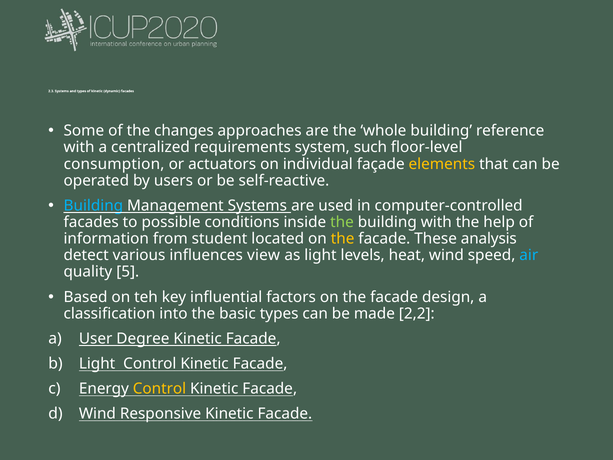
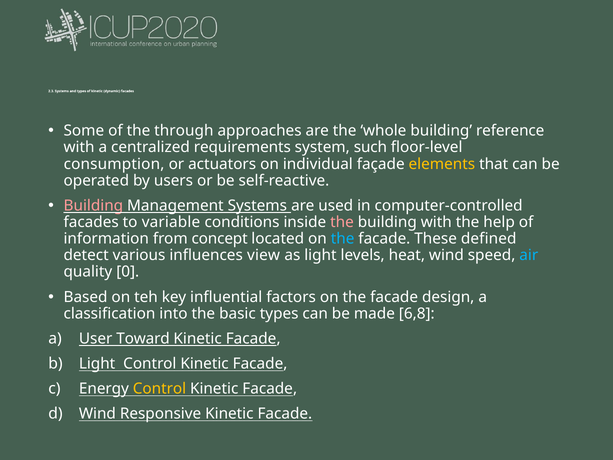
changes: changes -> through
Building at (93, 206) colour: light blue -> pink
possible: possible -> variable
the at (342, 222) colour: light green -> pink
student: student -> concept
the at (343, 239) colour: yellow -> light blue
analysis: analysis -> defined
5: 5 -> 0
2,2: 2,2 -> 6,8
Degree: Degree -> Toward
